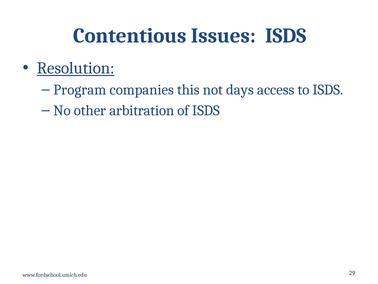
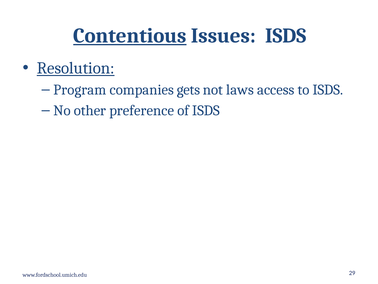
Contentious underline: none -> present
this: this -> gets
days: days -> laws
arbitration: arbitration -> preference
